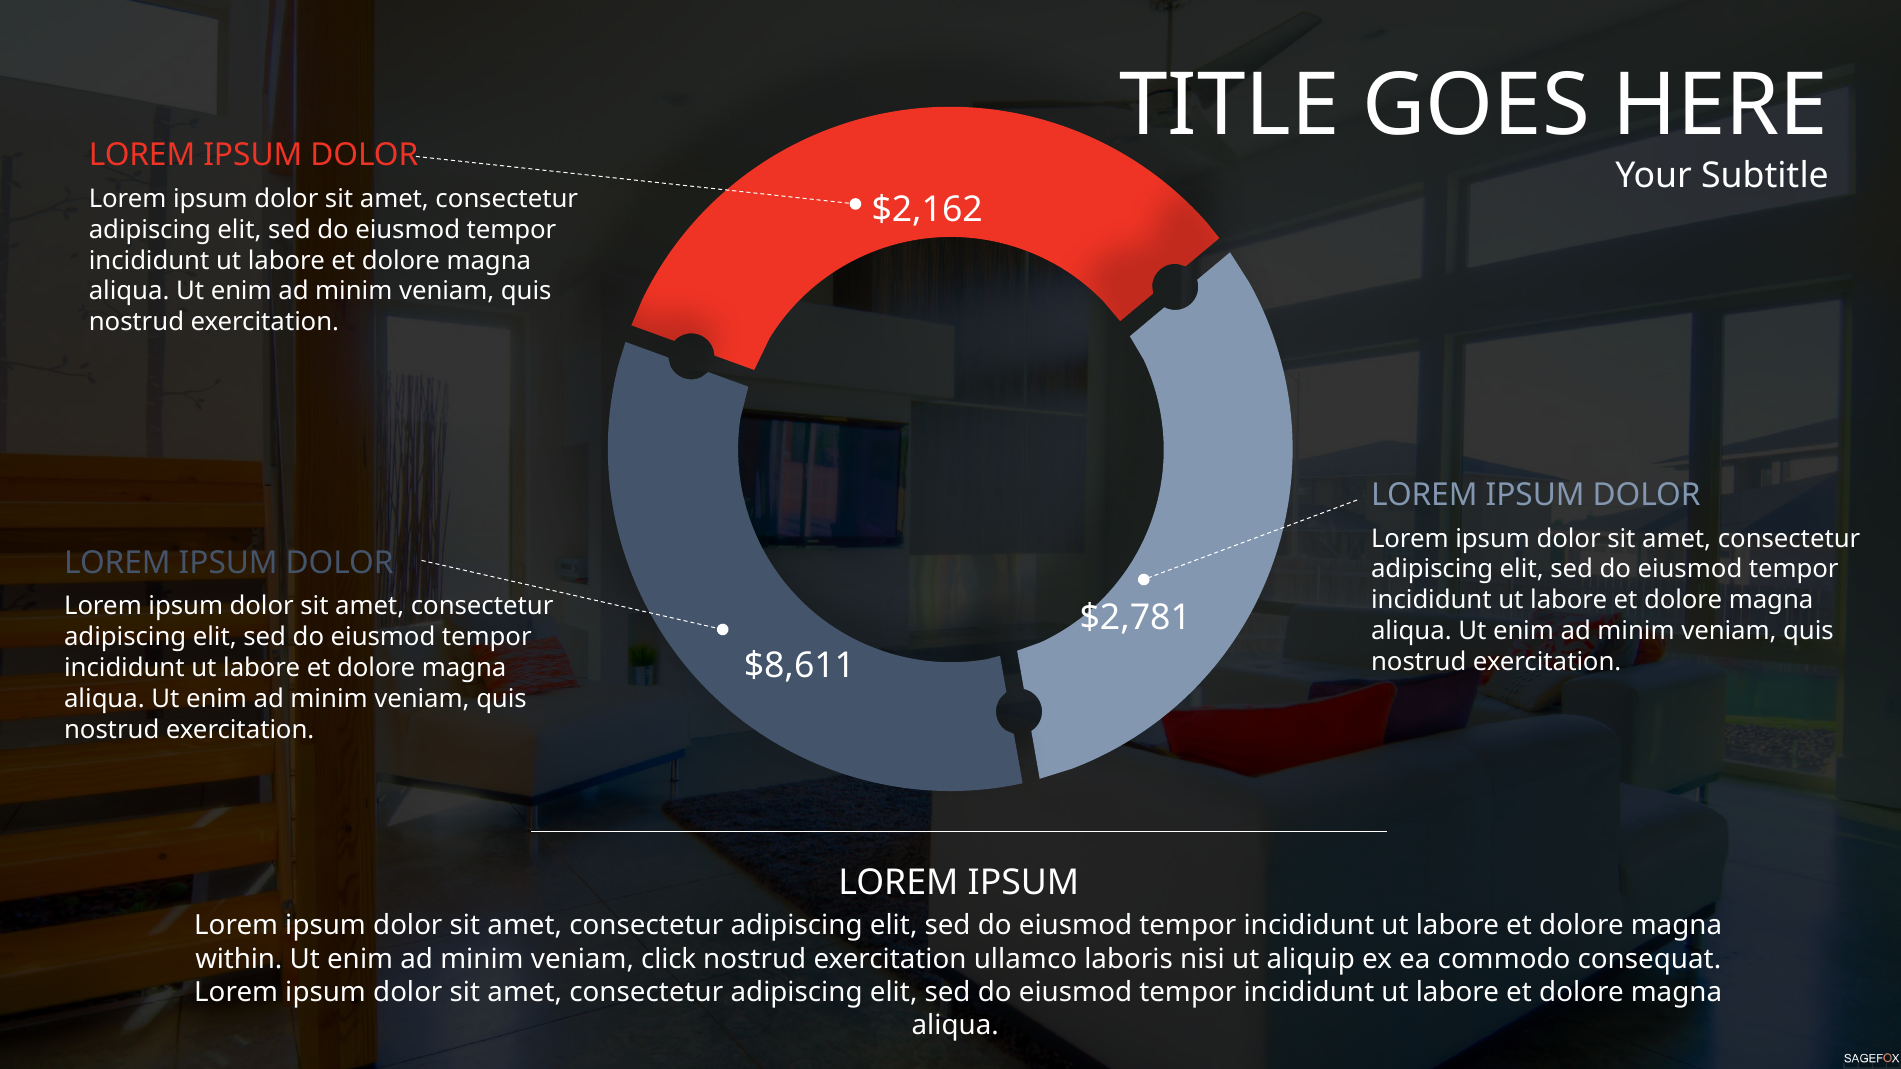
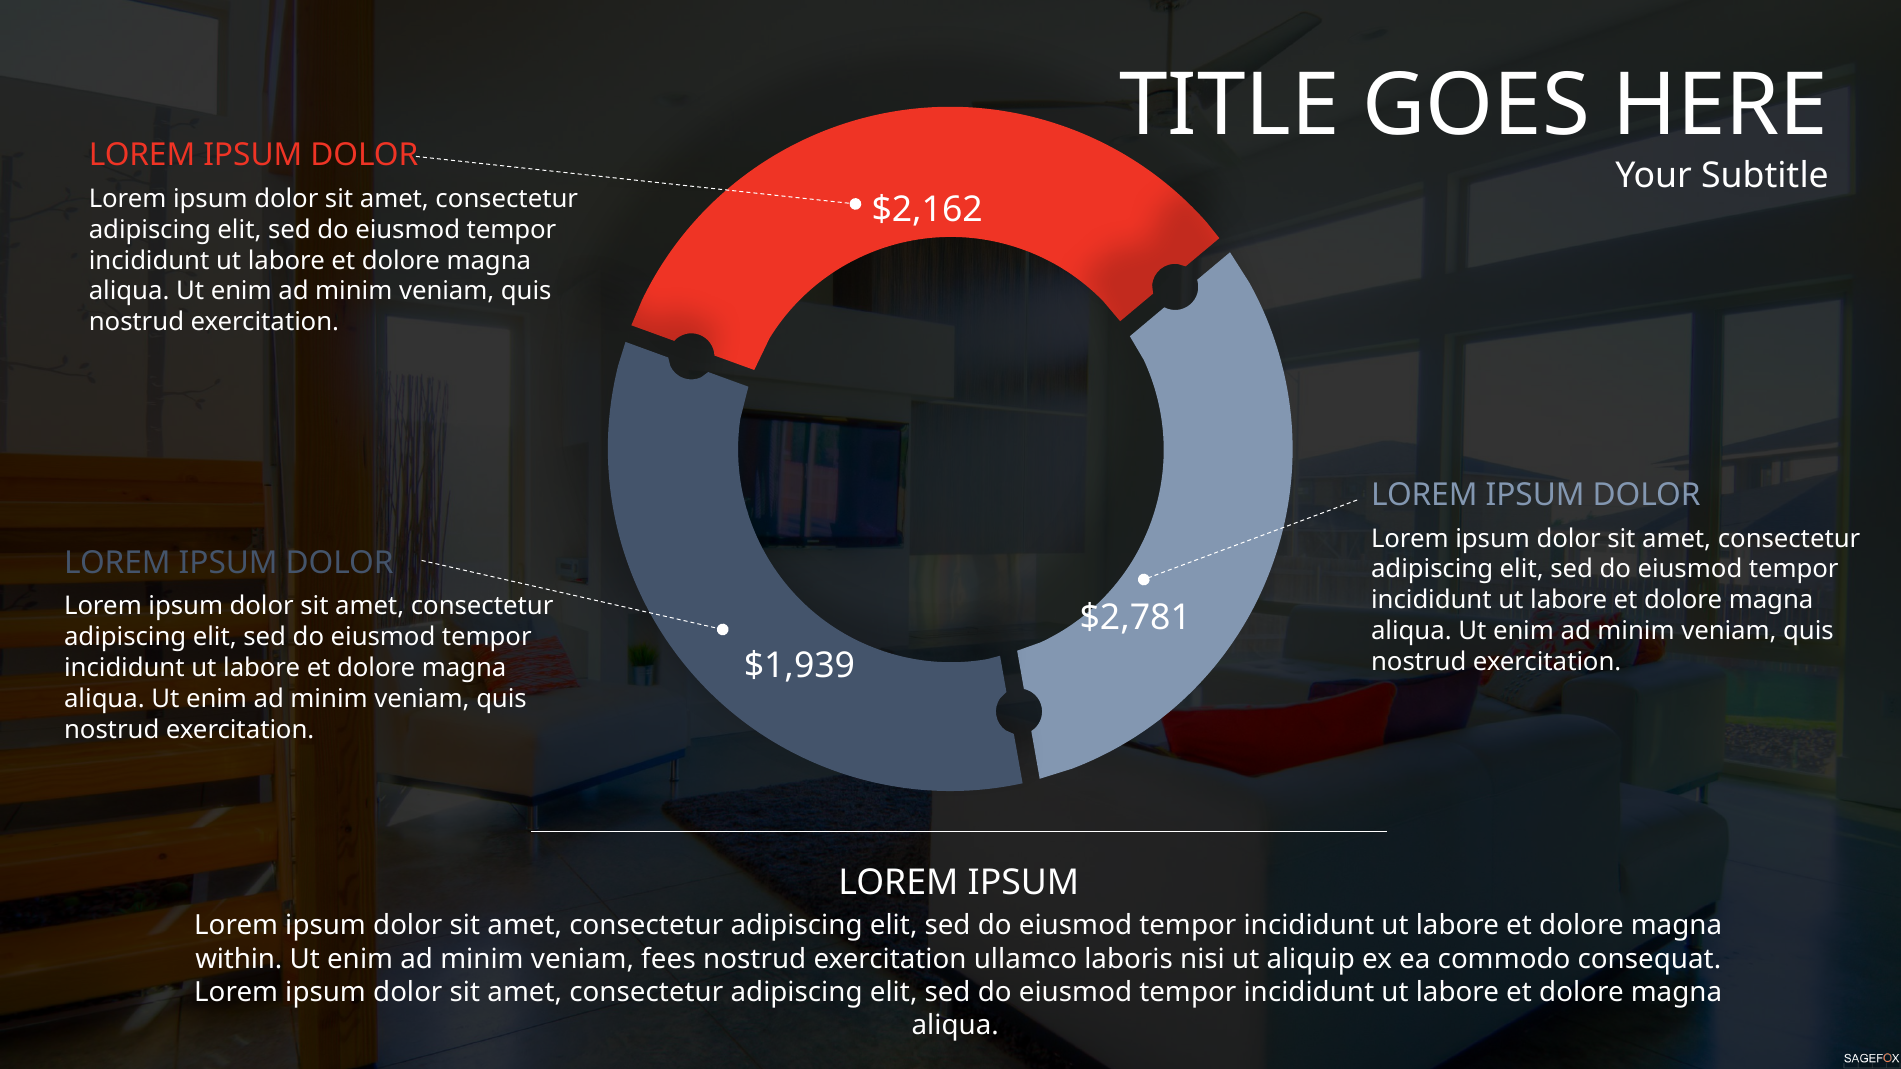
$8,611: $8,611 -> $1,939
click: click -> fees
